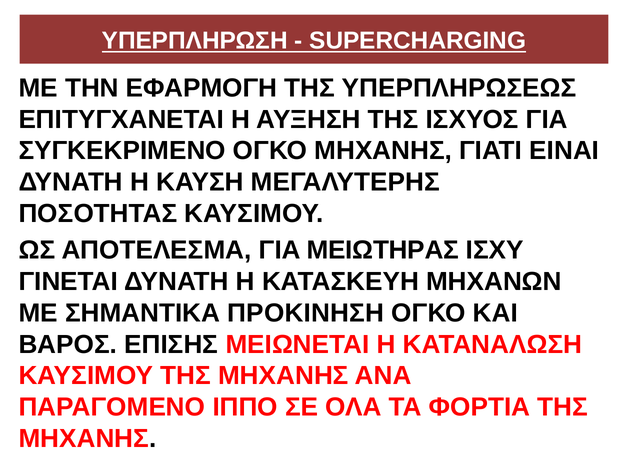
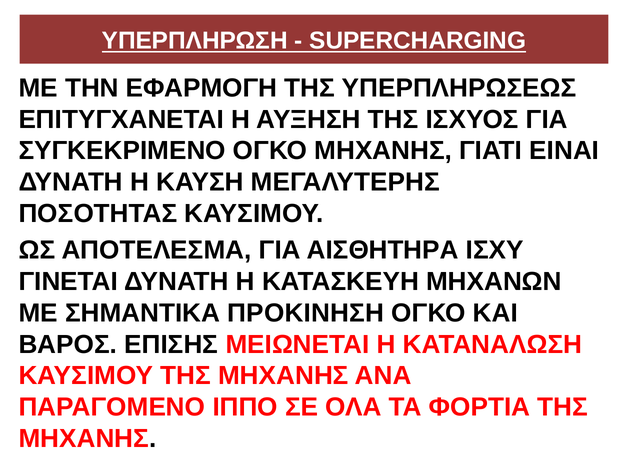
ΜΕΙΩΤΗΡΑΣ: ΜΕΙΩΤΗΡΑΣ -> ΑΙΣΘΗΤΗΡΑ
